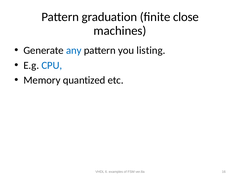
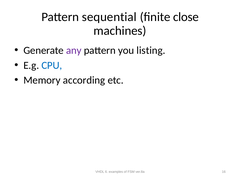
graduation: graduation -> sequential
any colour: blue -> purple
quantized: quantized -> according
